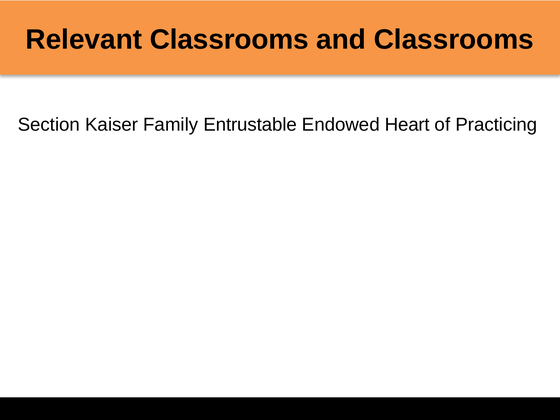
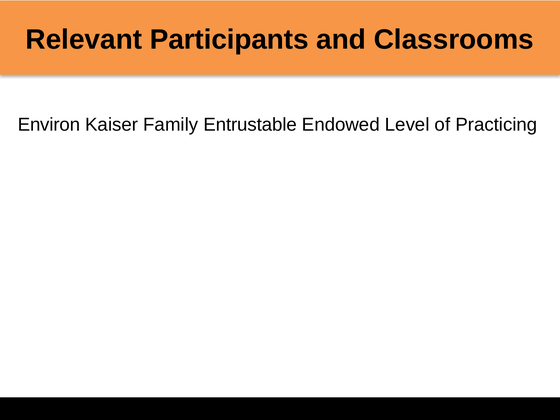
Relevant Classrooms: Classrooms -> Participants
Section: Section -> Environ
Heart: Heart -> Level
